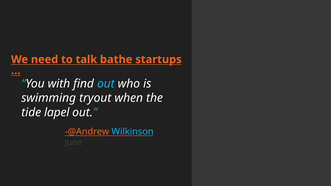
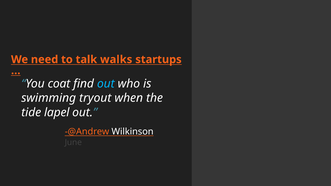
bathe: bathe -> walks
with: with -> coat
Wilkinson colour: light blue -> white
